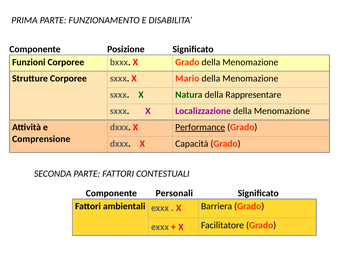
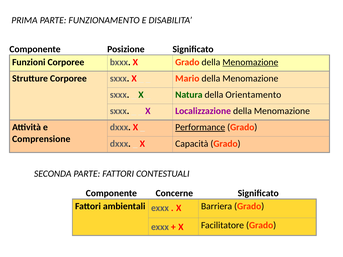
Menomazione at (250, 62) underline: none -> present
Rappresentare: Rappresentare -> Orientamento
Personali: Personali -> Concerne
